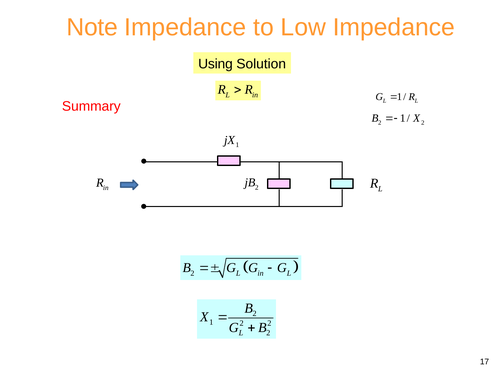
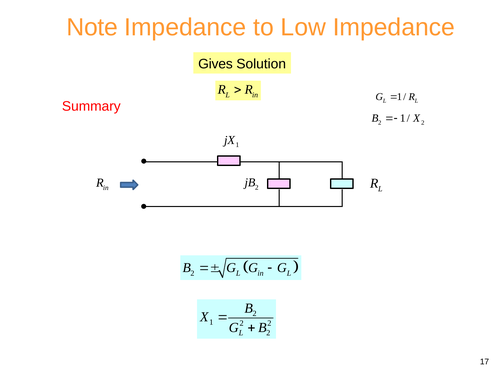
Using: Using -> Gives
